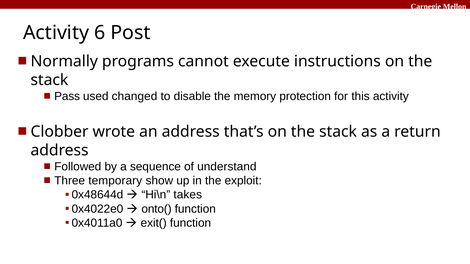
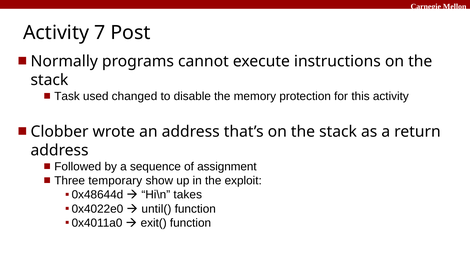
6: 6 -> 7
Pass: Pass -> Task
understand: understand -> assignment
onto(: onto( -> until(
